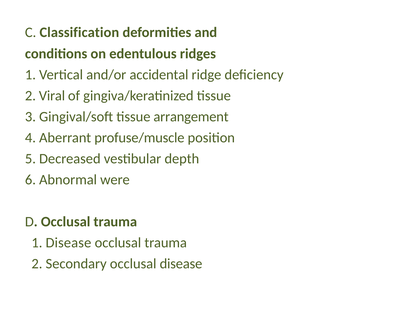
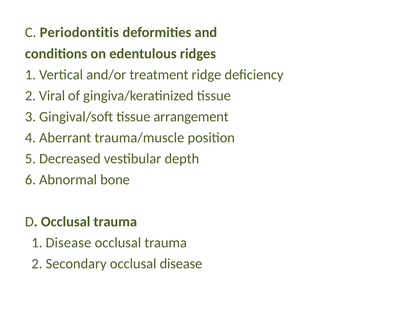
Classification: Classification -> Periodontitis
accidental: accidental -> treatment
profuse/muscle: profuse/muscle -> trauma/muscle
were: were -> bone
